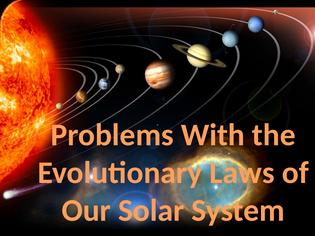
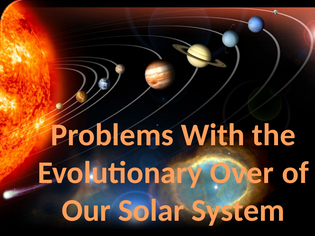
Laws: Laws -> Over
